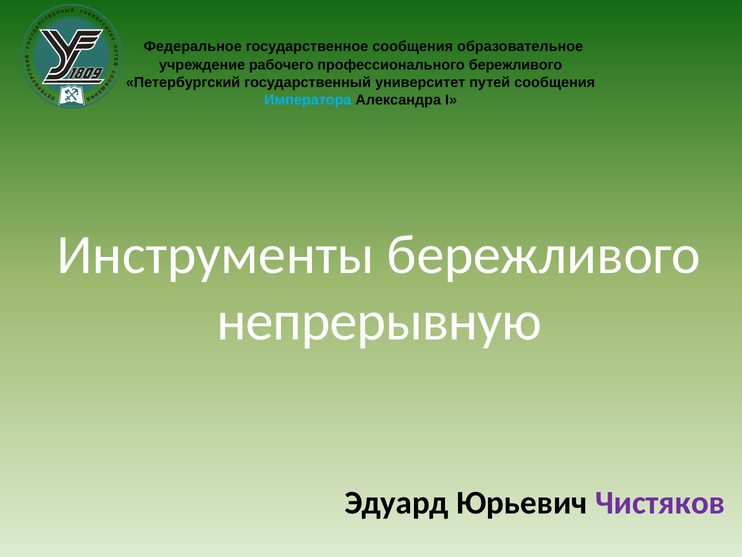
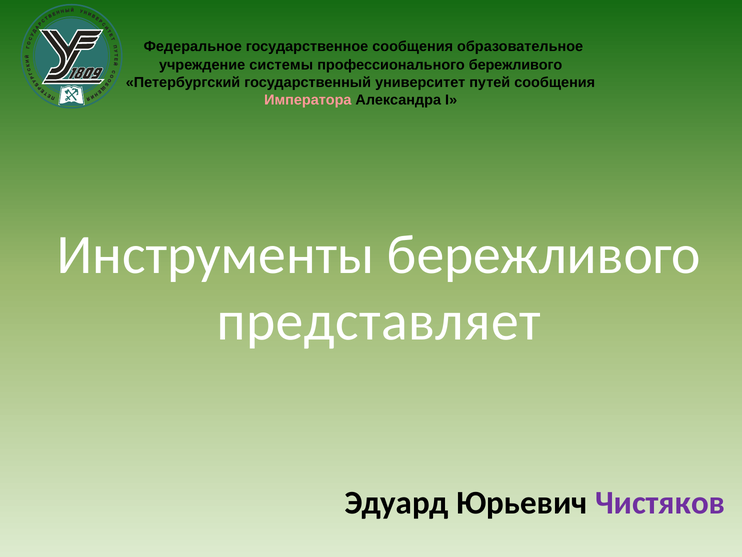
рабочего: рабочего -> системы
Императора colour: light blue -> pink
непрерывную: непрерывную -> представляет
